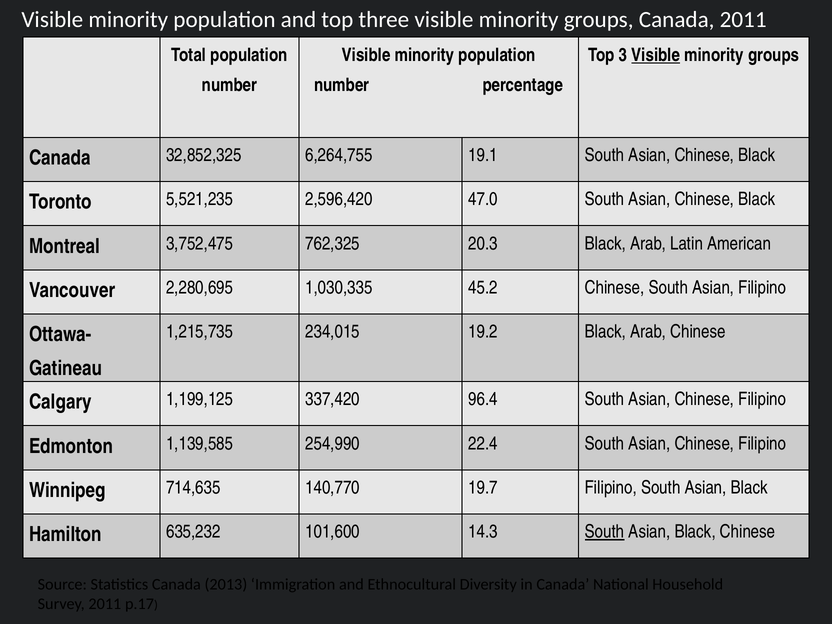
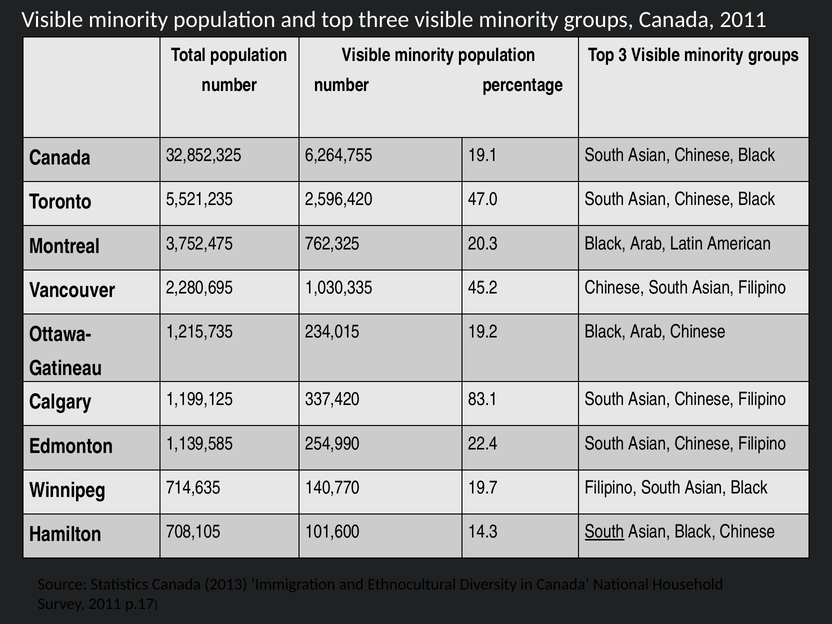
Visible at (656, 55) underline: present -> none
96.4: 96.4 -> 83.1
635,232: 635,232 -> 708,105
